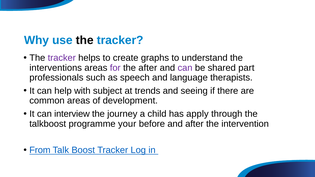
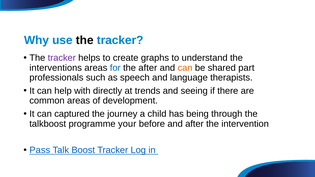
for colour: purple -> blue
can at (185, 68) colour: purple -> orange
subject: subject -> directly
interview: interview -> captured
apply: apply -> being
From: From -> Pass
